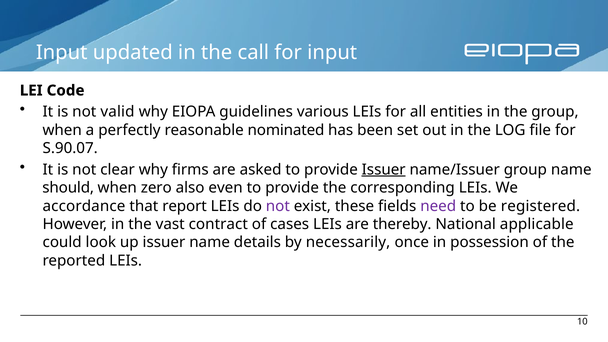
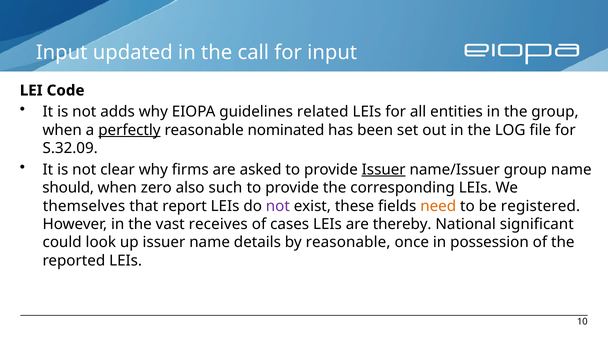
valid: valid -> adds
various: various -> related
perfectly underline: none -> present
S.90.07: S.90.07 -> S.32.09
even: even -> such
accordance: accordance -> themselves
need colour: purple -> orange
contract: contract -> receives
applicable: applicable -> significant
by necessarily: necessarily -> reasonable
